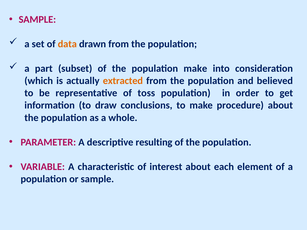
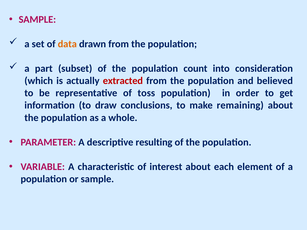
population make: make -> count
extracted colour: orange -> red
procedure: procedure -> remaining
